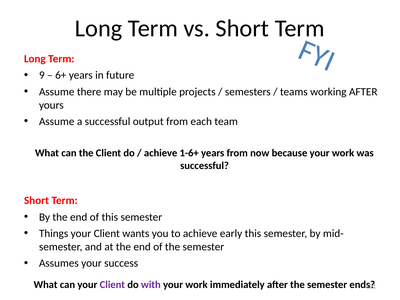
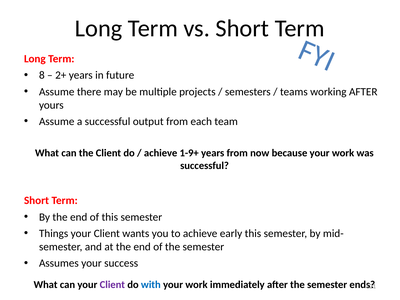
9: 9 -> 8
6+: 6+ -> 2+
1-6+: 1-6+ -> 1-9+
with colour: purple -> blue
